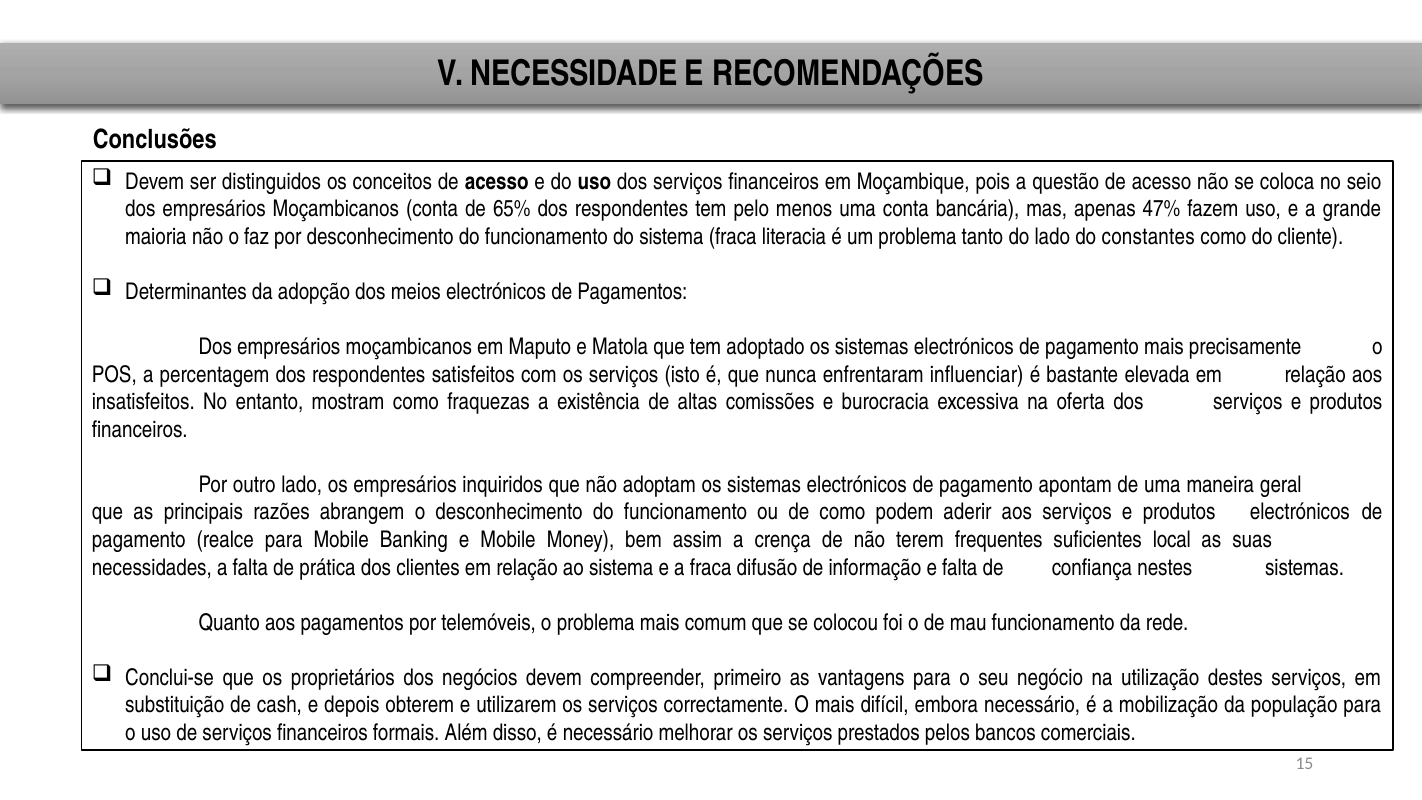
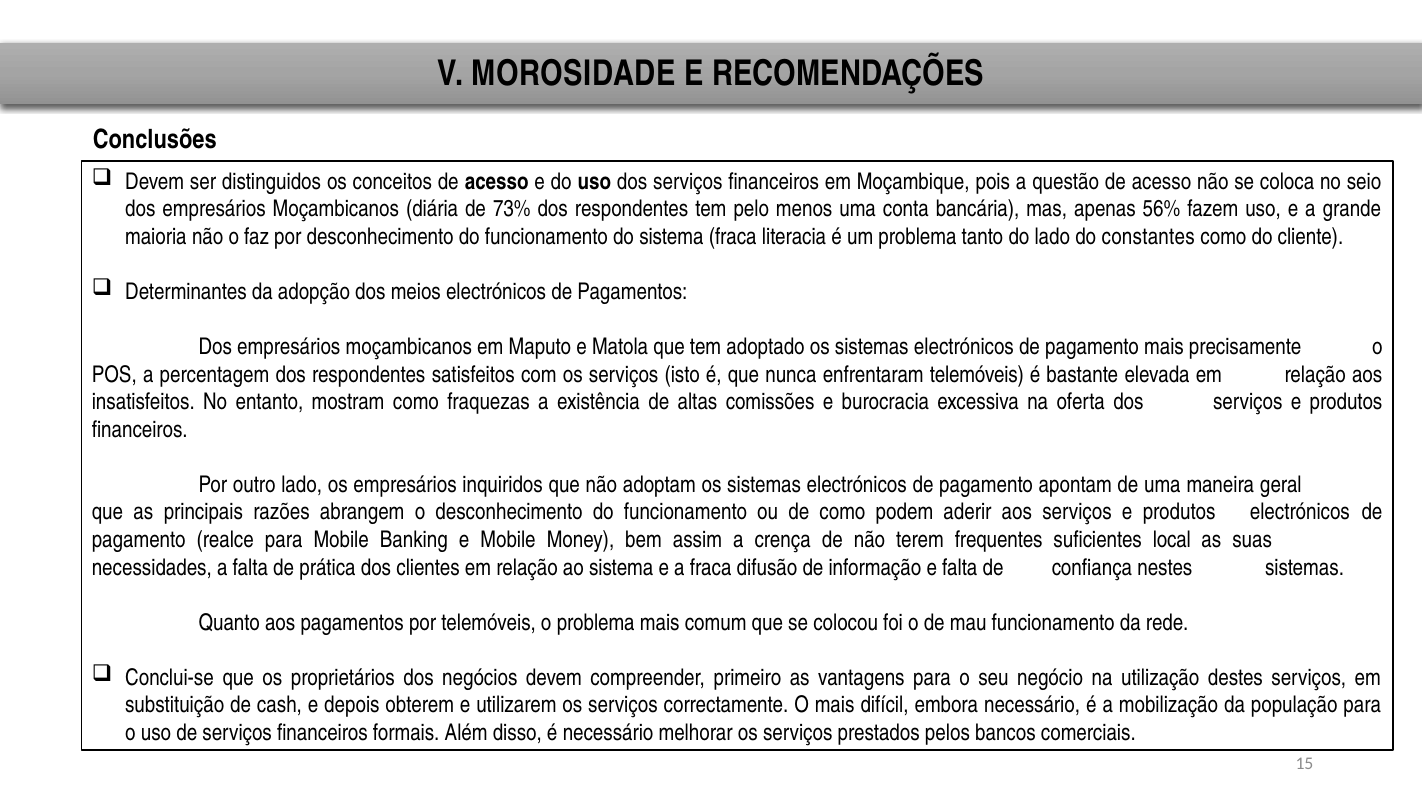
NECESSIDADE: NECESSIDADE -> MOROSIDADE
Moçambicanos conta: conta -> diária
65%: 65% -> 73%
47%: 47% -> 56%
enfrentaram influenciar: influenciar -> telemóveis
